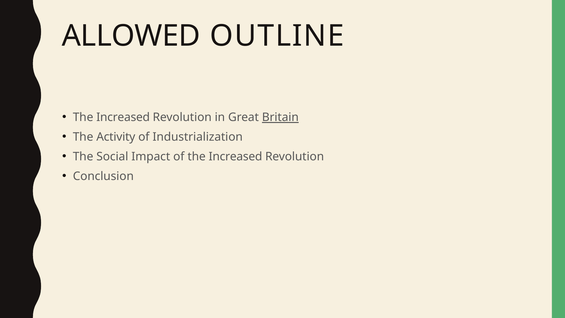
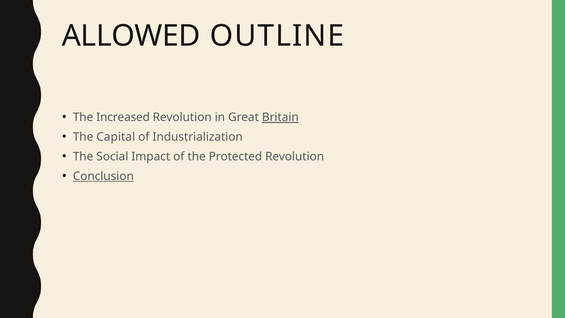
Activity: Activity -> Capital
of the Increased: Increased -> Protected
Conclusion underline: none -> present
